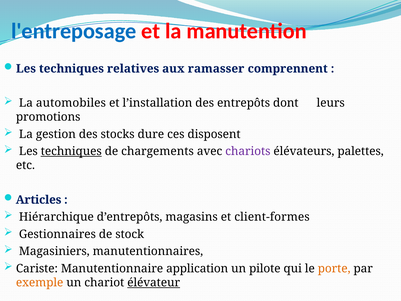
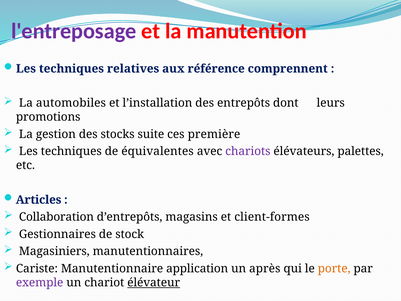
l'entreposage colour: blue -> purple
ramasser: ramasser -> référence
dure: dure -> suite
disposent: disposent -> première
techniques at (71, 151) underline: present -> none
chargements: chargements -> équivalentes
Hiérarchique: Hiérarchique -> Collaboration
pilote: pilote -> après
exemple colour: orange -> purple
